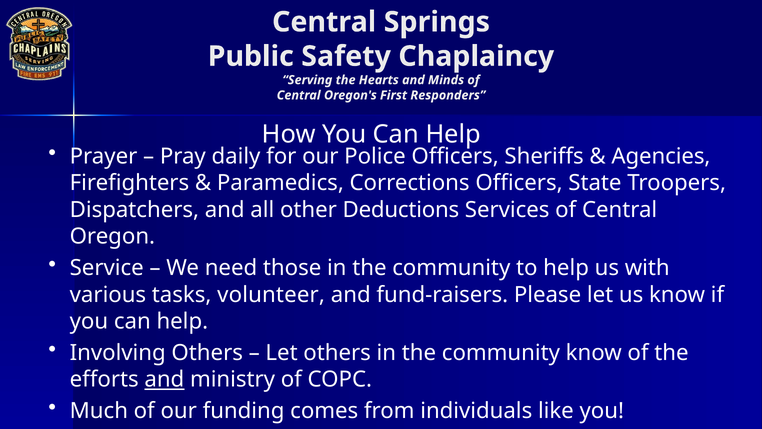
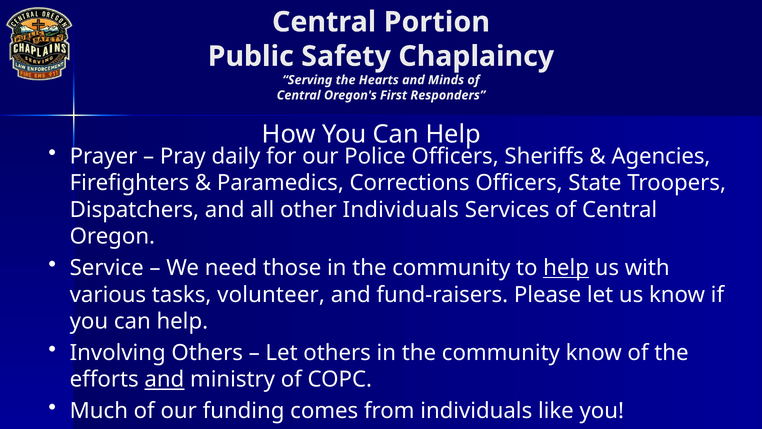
Springs: Springs -> Portion
other Deductions: Deductions -> Individuals
help at (566, 268) underline: none -> present
